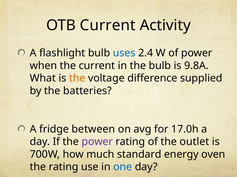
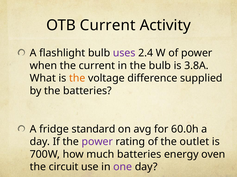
uses colour: blue -> purple
9.8A: 9.8A -> 3.8A
between: between -> standard
17.0h: 17.0h -> 60.0h
much standard: standard -> batteries
the rating: rating -> circuit
one colour: blue -> purple
